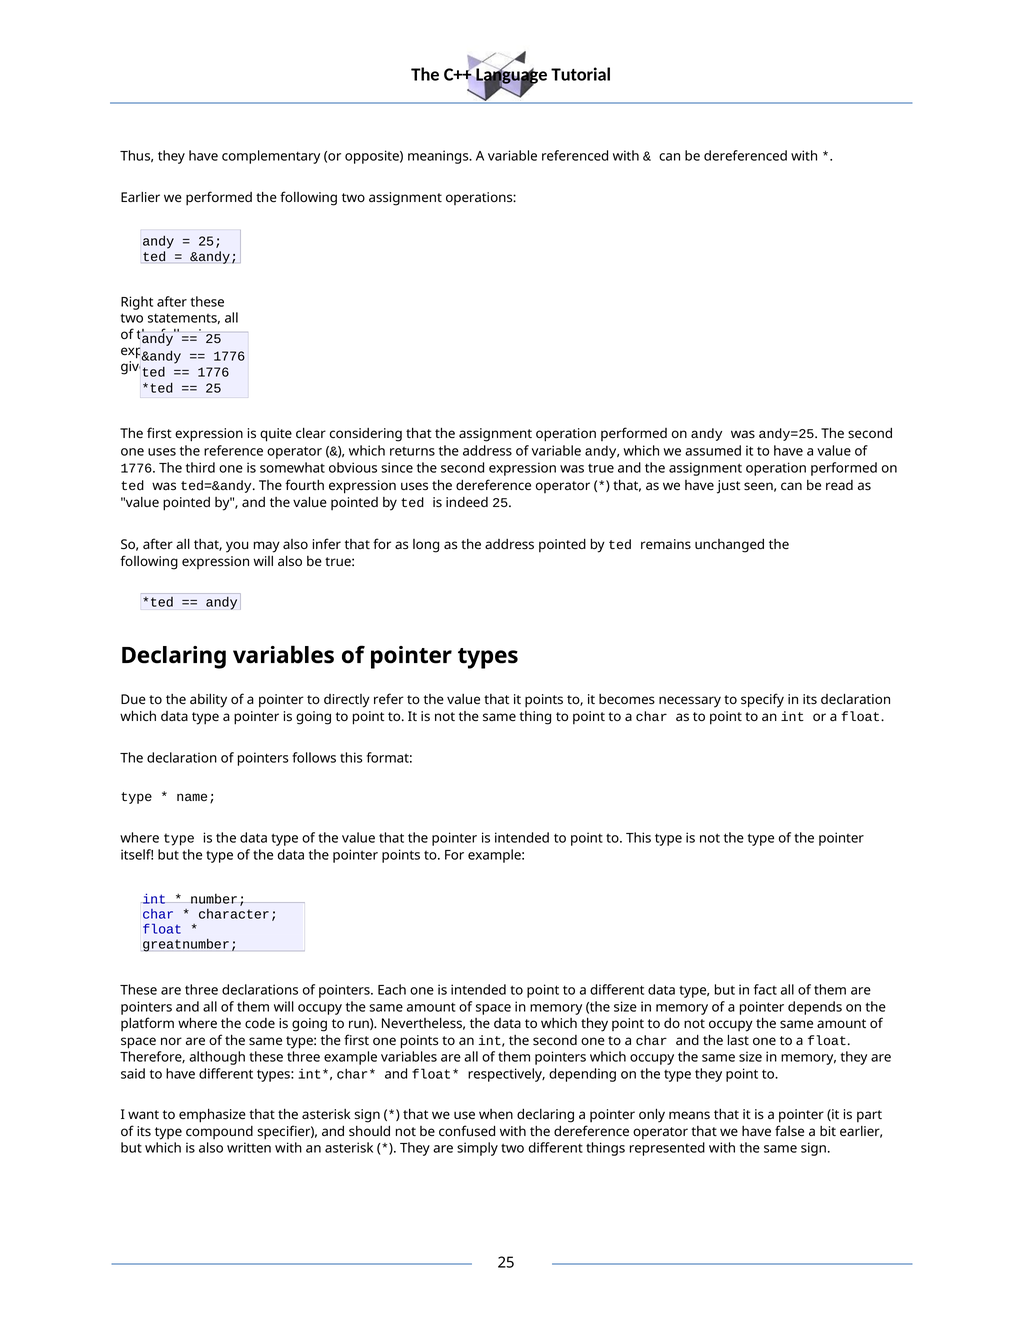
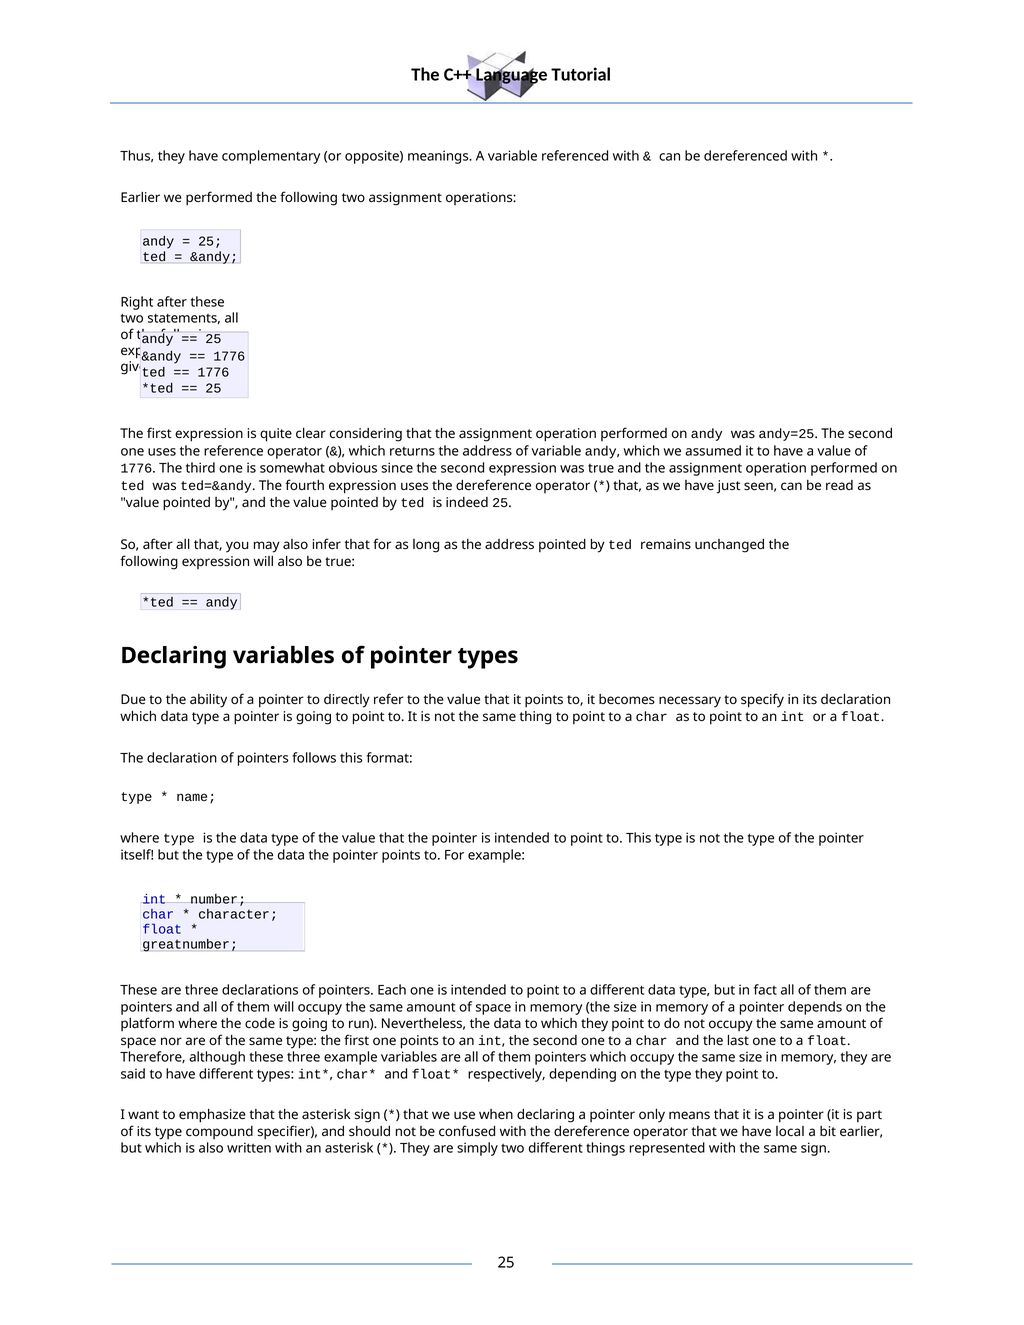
false: false -> local
